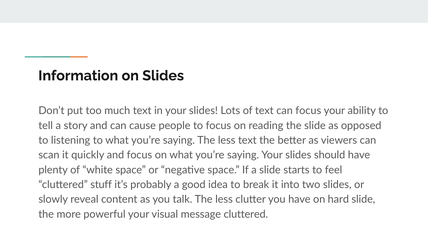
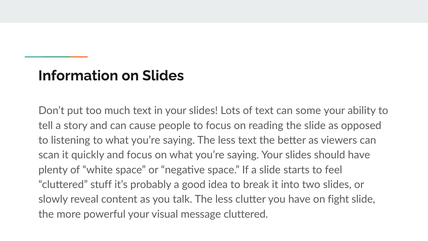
can focus: focus -> some
hard: hard -> fight
